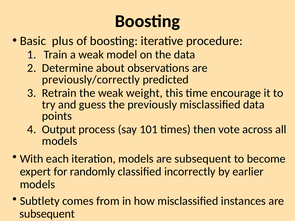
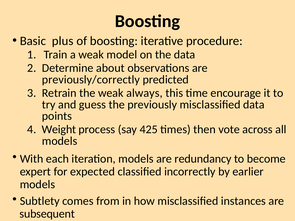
weight: weight -> always
Output: Output -> Weight
101: 101 -> 425
models are subsequent: subsequent -> redundancy
randomly: randomly -> expected
